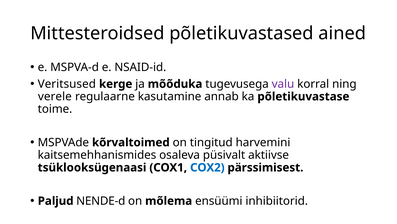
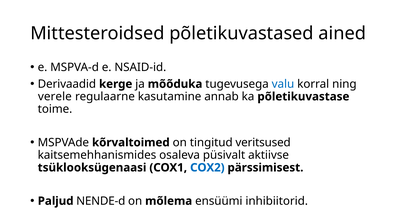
Veritsused: Veritsused -> Derivaadid
valu colour: purple -> blue
harvemini: harvemini -> veritsused
